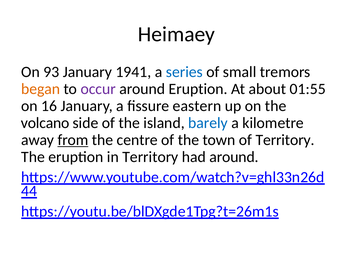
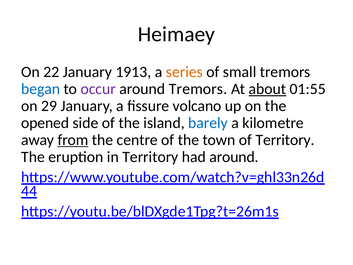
93: 93 -> 22
1941: 1941 -> 1913
series colour: blue -> orange
began colour: orange -> blue
around Eruption: Eruption -> Tremors
about underline: none -> present
16: 16 -> 29
eastern: eastern -> volcano
volcano: volcano -> opened
